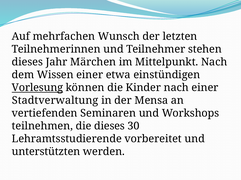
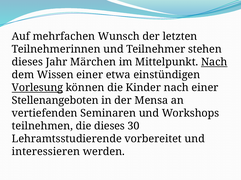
Nach at (214, 62) underline: none -> present
Stadtverwaltung: Stadtverwaltung -> Stellenangeboten
unterstützten: unterstützten -> interessieren
